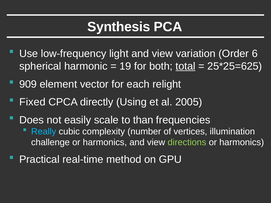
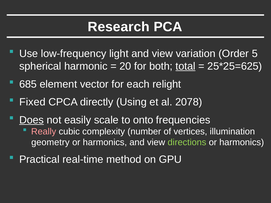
Synthesis: Synthesis -> Research
6: 6 -> 5
19: 19 -> 20
909: 909 -> 685
2005: 2005 -> 2078
Does underline: none -> present
than: than -> onto
Really colour: light blue -> pink
challenge: challenge -> geometry
